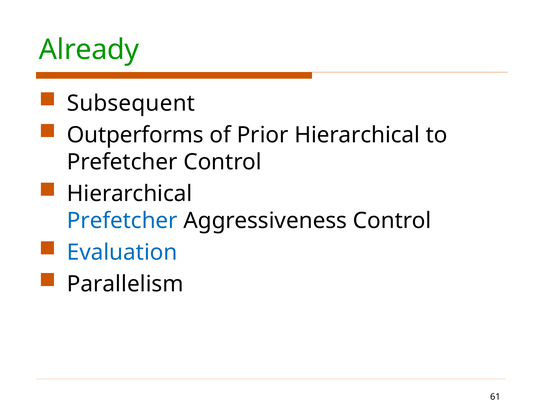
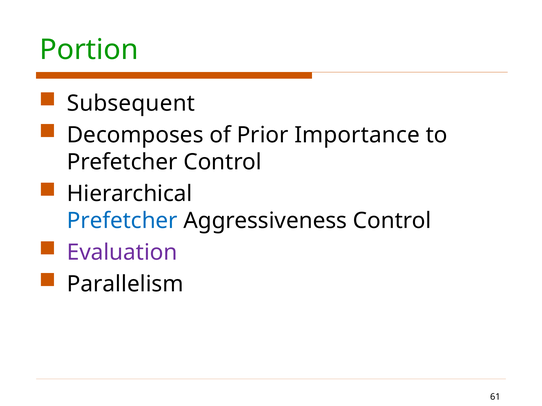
Already: Already -> Portion
Outperforms: Outperforms -> Decomposes
Prior Hierarchical: Hierarchical -> Importance
Evaluation colour: blue -> purple
